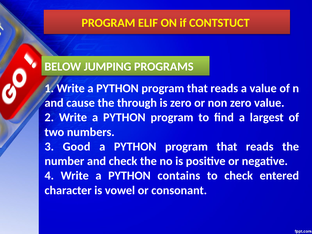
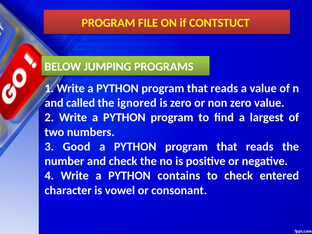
ELIF: ELIF -> FILE
cause: cause -> called
through: through -> ignored
